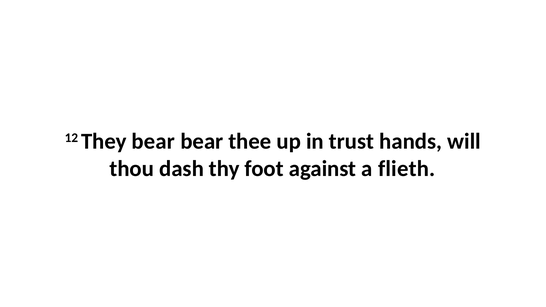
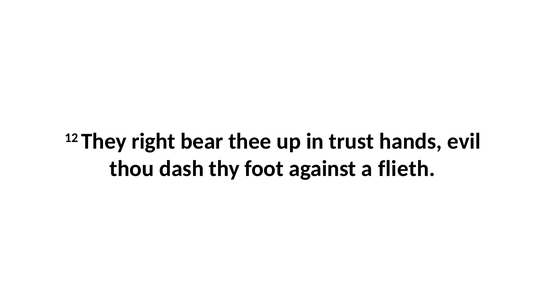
They bear: bear -> right
will: will -> evil
